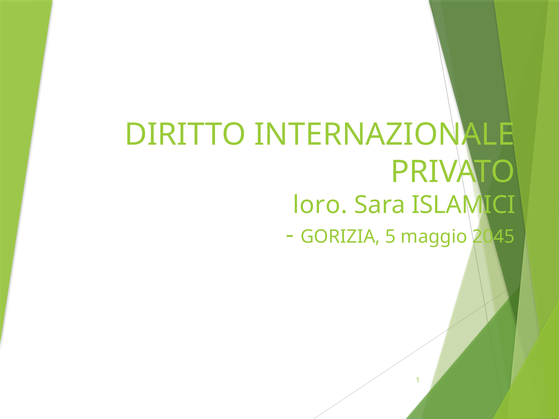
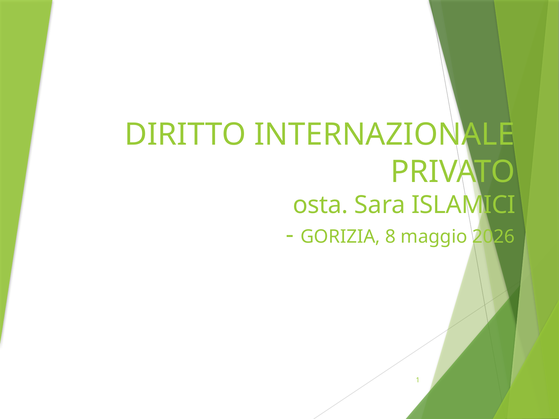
loro: loro -> osta
5: 5 -> 8
2045: 2045 -> 2026
